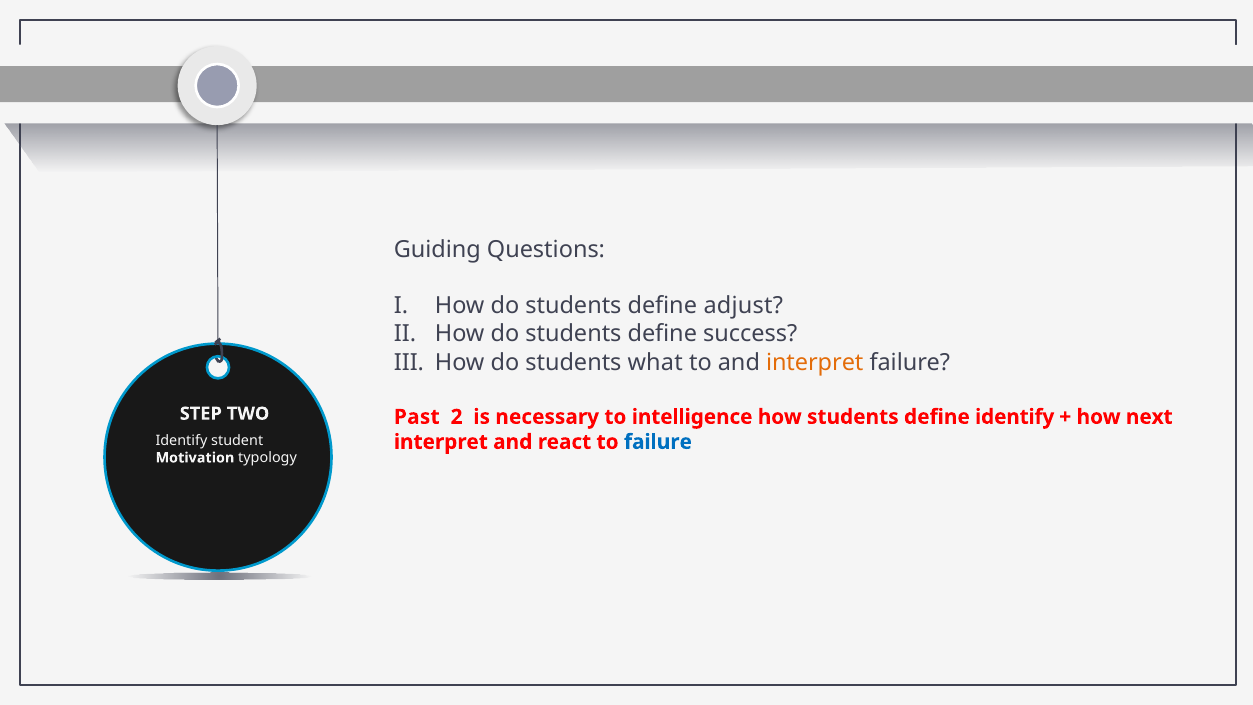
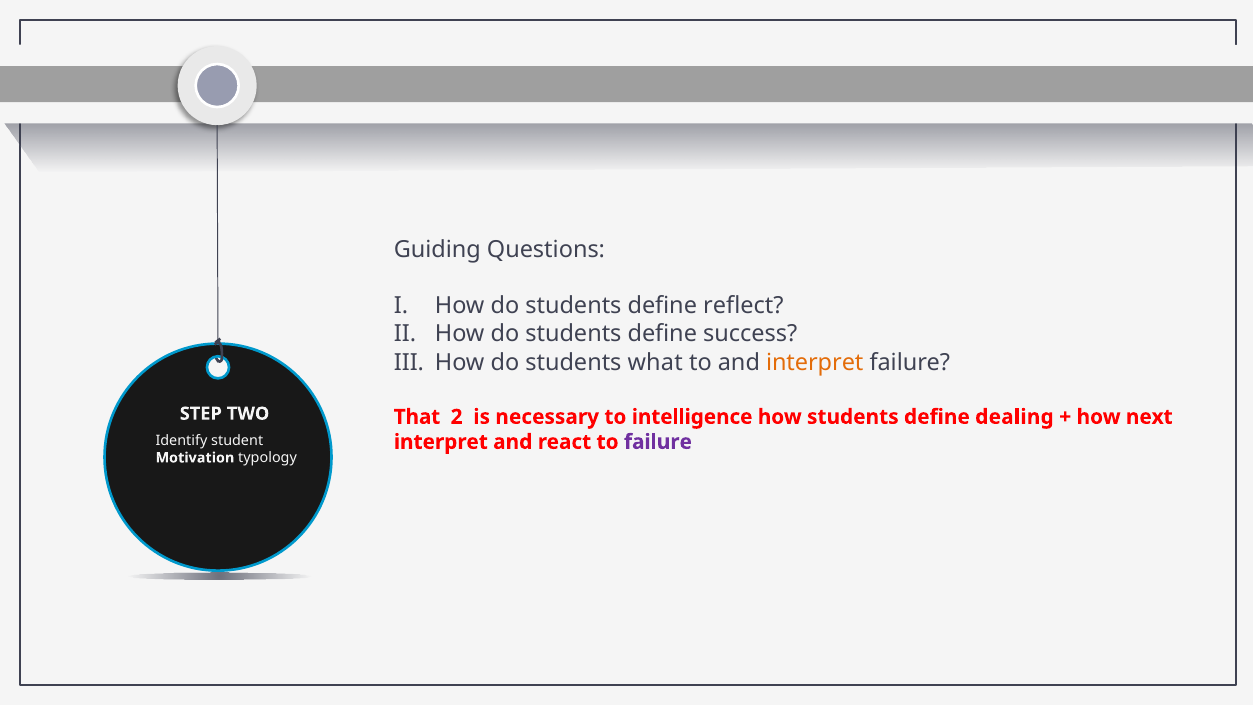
adjust: adjust -> reflect
Past: Past -> That
define identify: identify -> dealing
failure at (658, 442) colour: blue -> purple
